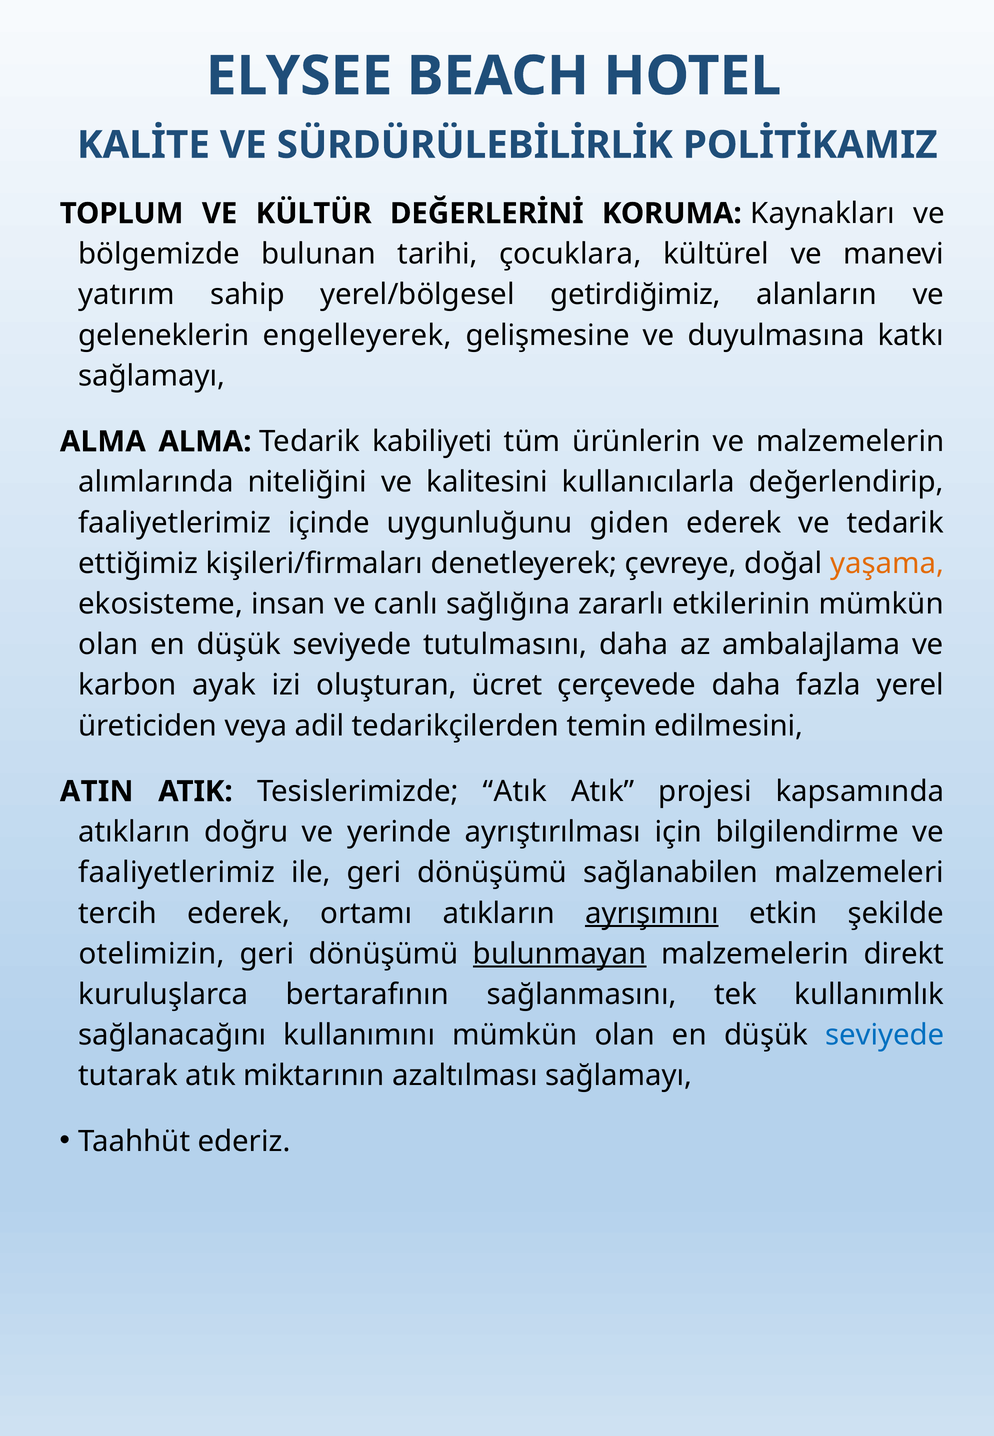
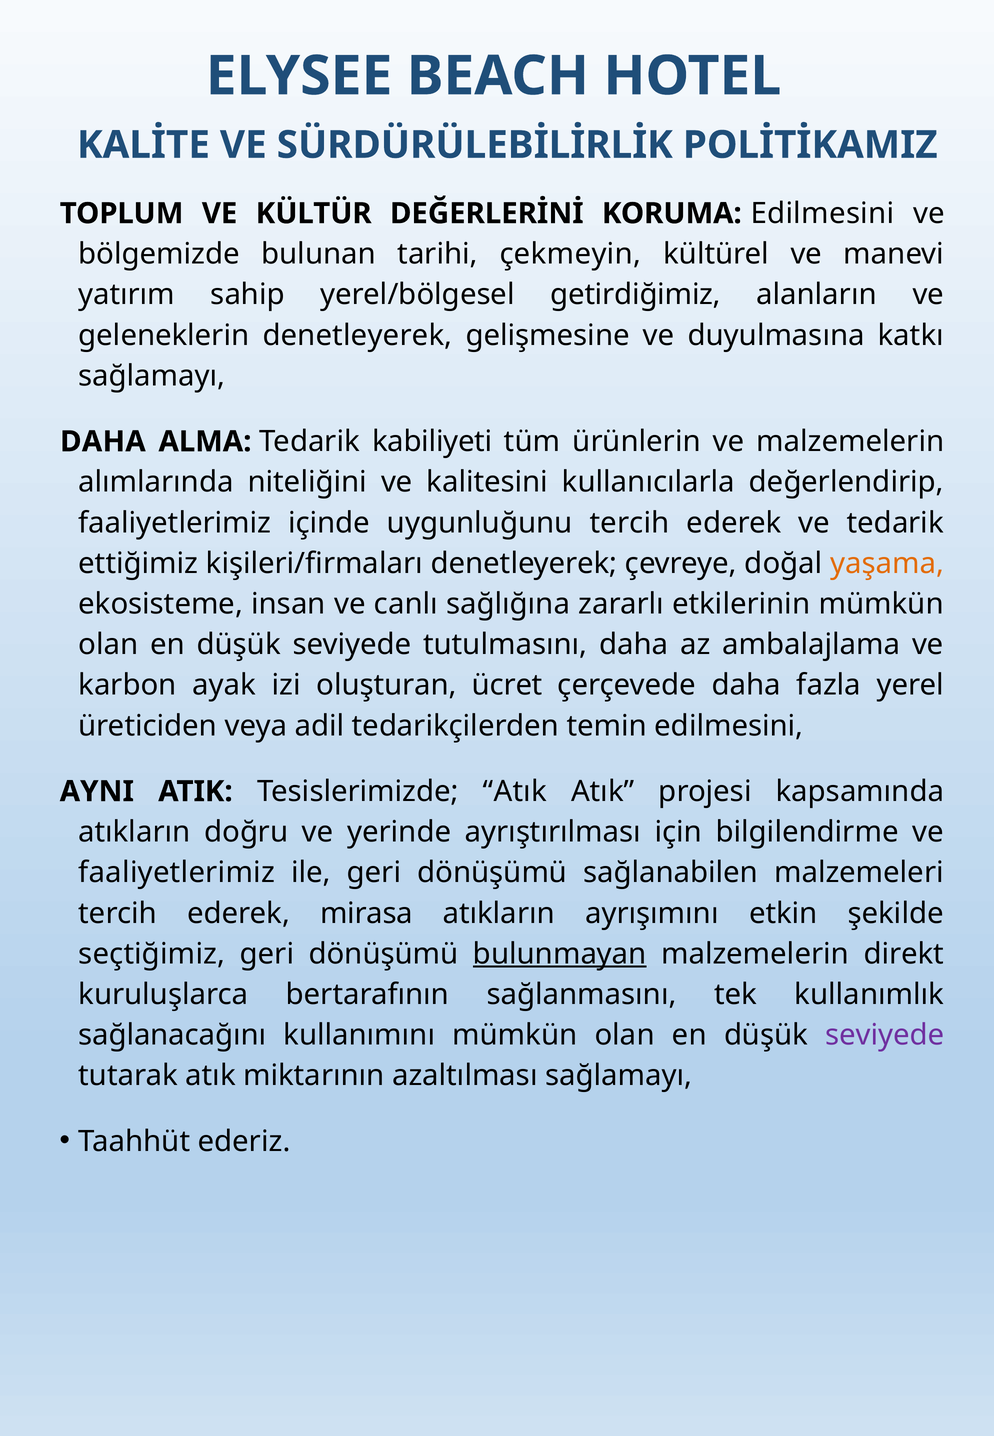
KORUMA Kaynakları: Kaynakları -> Edilmesini
çocuklara: çocuklara -> çekmeyin
geleneklerin engelleyerek: engelleyerek -> denetleyerek
ALMA at (103, 442): ALMA -> DAHA
uygunluğunu giden: giden -> tercih
ATIN: ATIN -> AYNI
ortamı: ortamı -> mirasa
ayrışımını underline: present -> none
otelimizin: otelimizin -> seçtiğimiz
seviyede at (885, 1035) colour: blue -> purple
